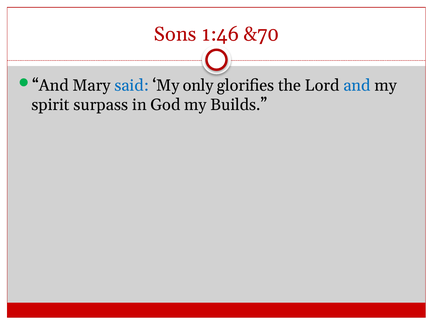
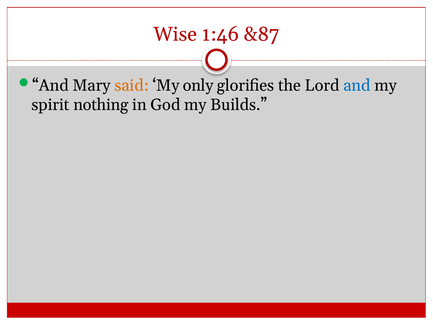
Sons: Sons -> Wise
&70: &70 -> &87
said colour: blue -> orange
surpass: surpass -> nothing
